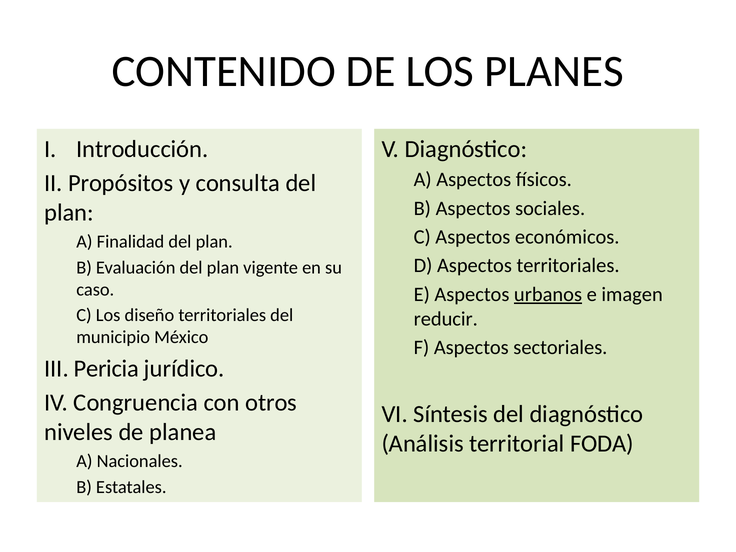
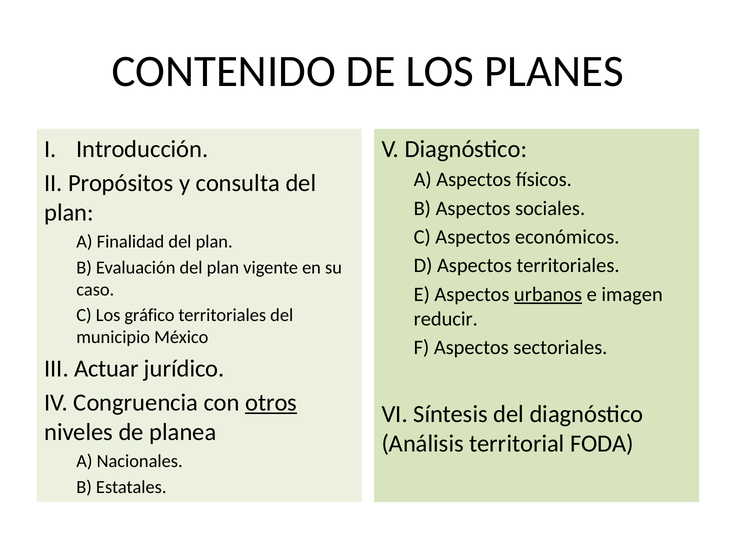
diseño: diseño -> gráfico
Pericia: Pericia -> Actuar
otros underline: none -> present
